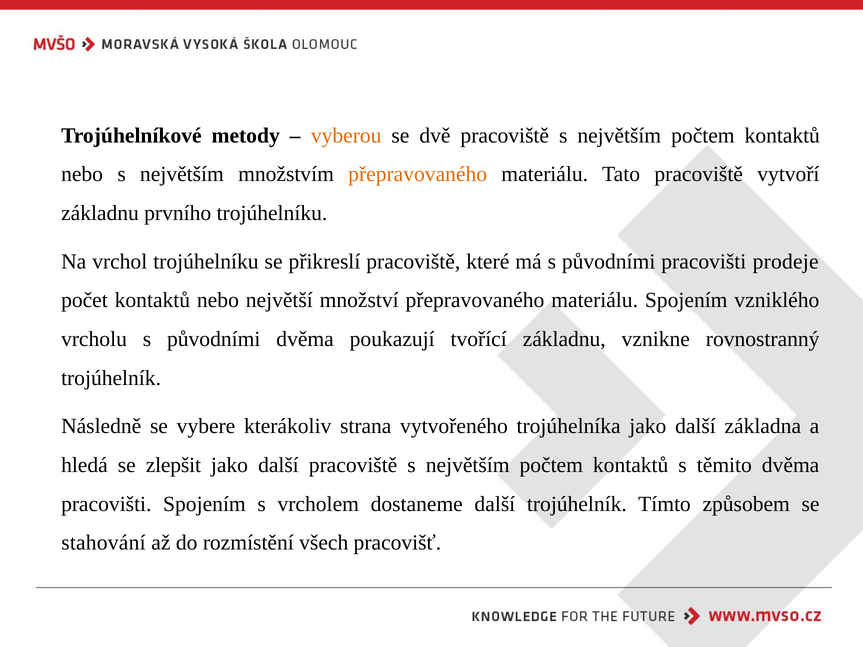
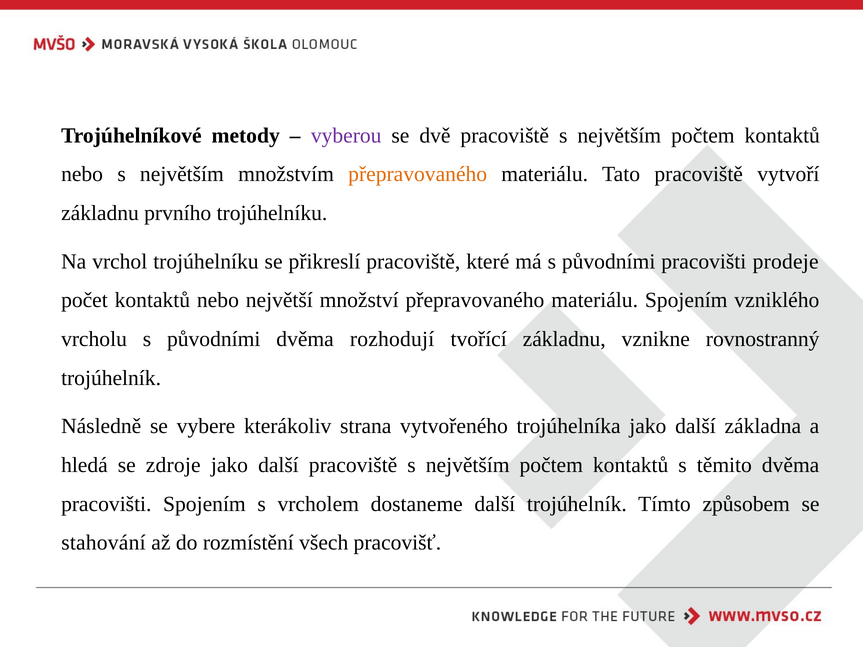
vyberou colour: orange -> purple
poukazují: poukazují -> rozhodují
zlepšit: zlepšit -> zdroje
